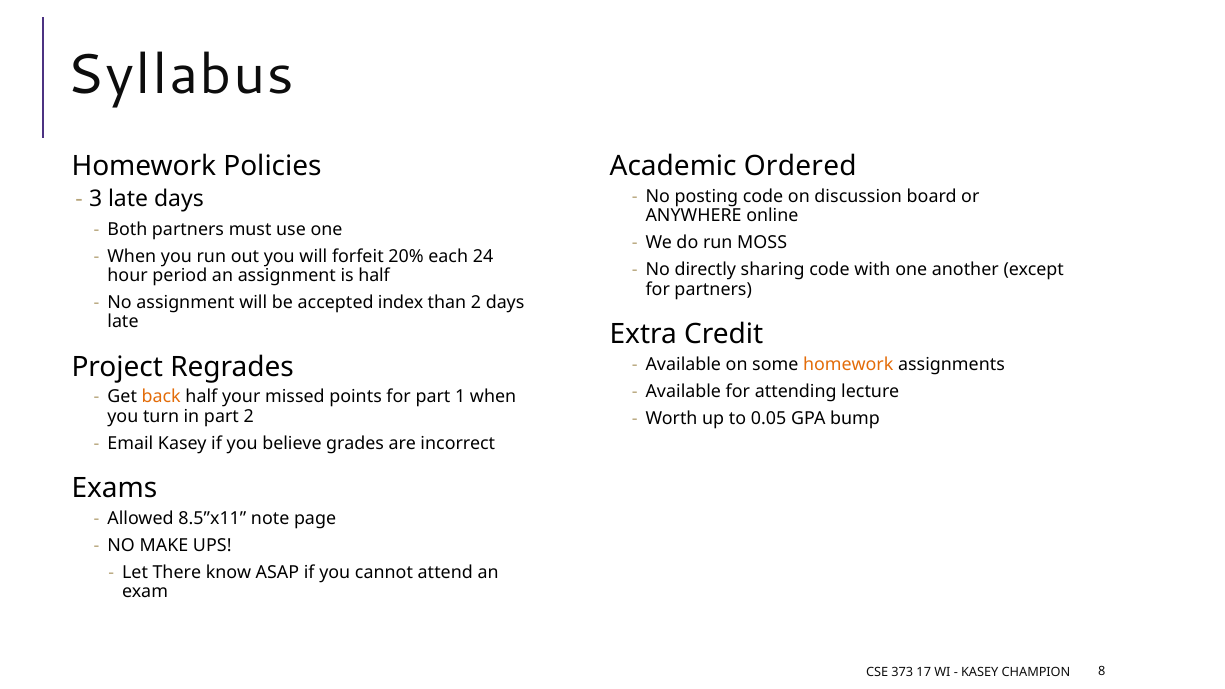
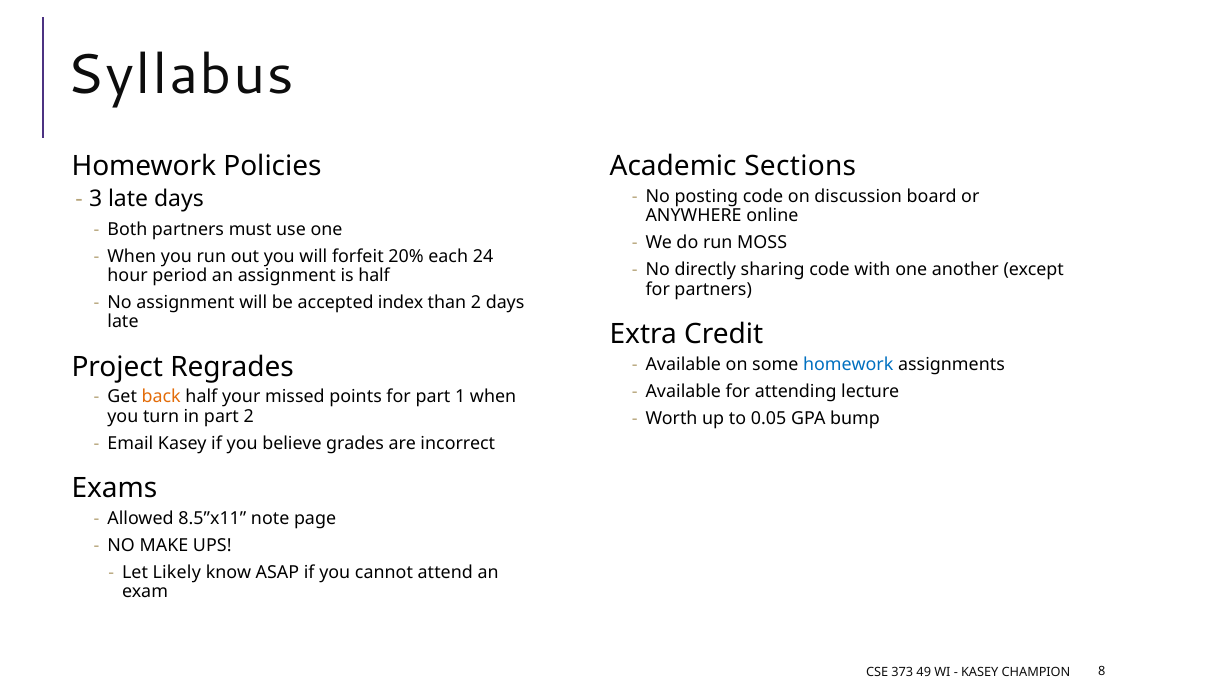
Ordered: Ordered -> Sections
homework at (848, 365) colour: orange -> blue
There: There -> Likely
17: 17 -> 49
